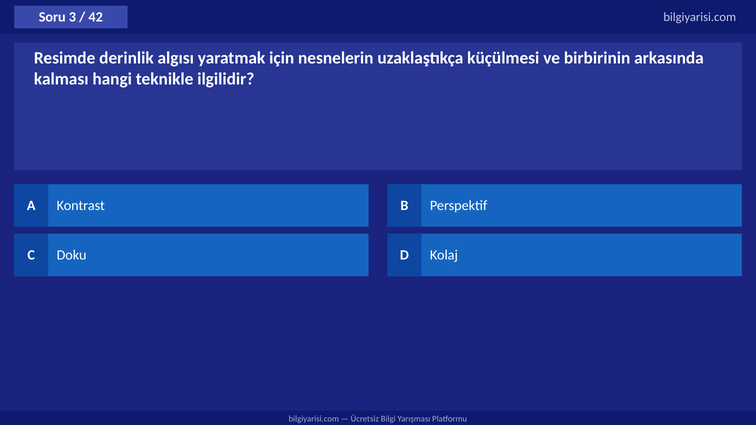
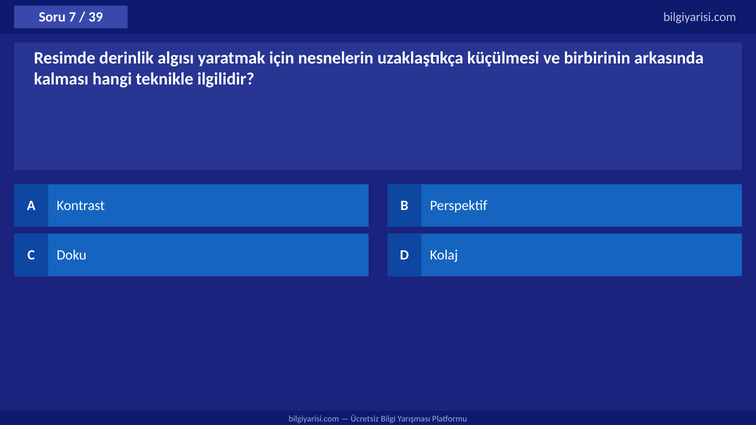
3: 3 -> 7
42: 42 -> 39
